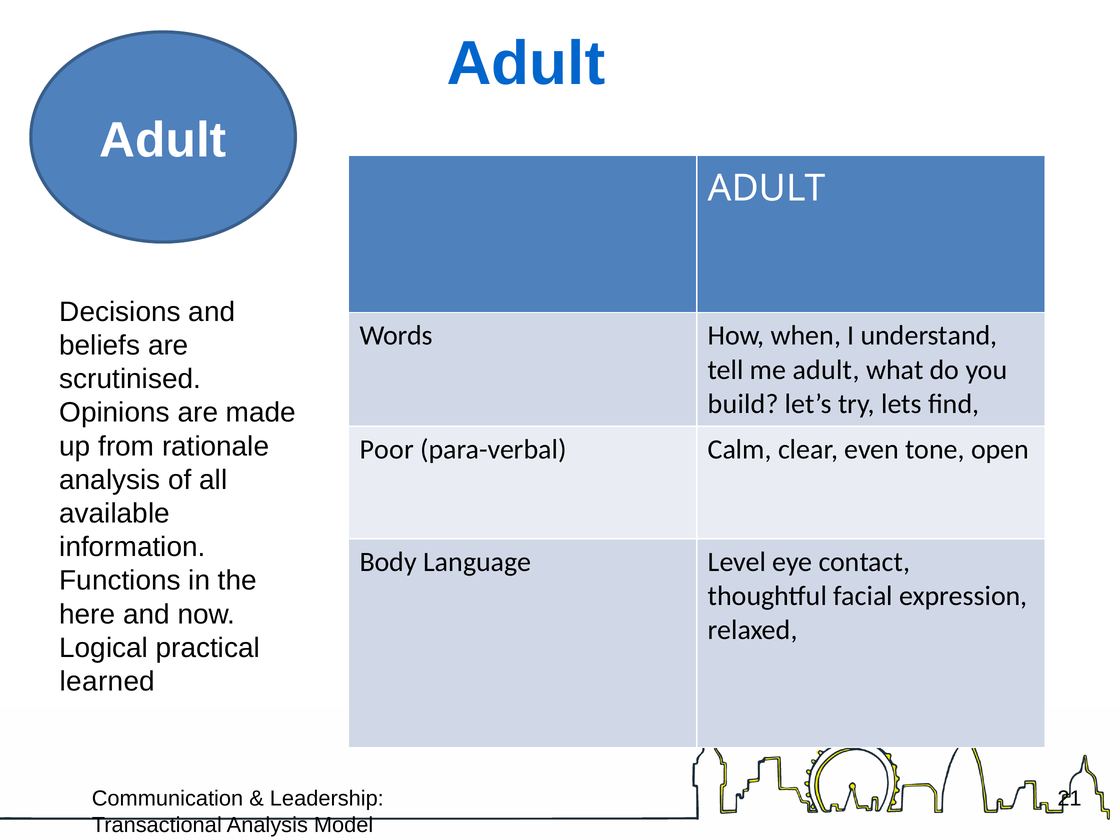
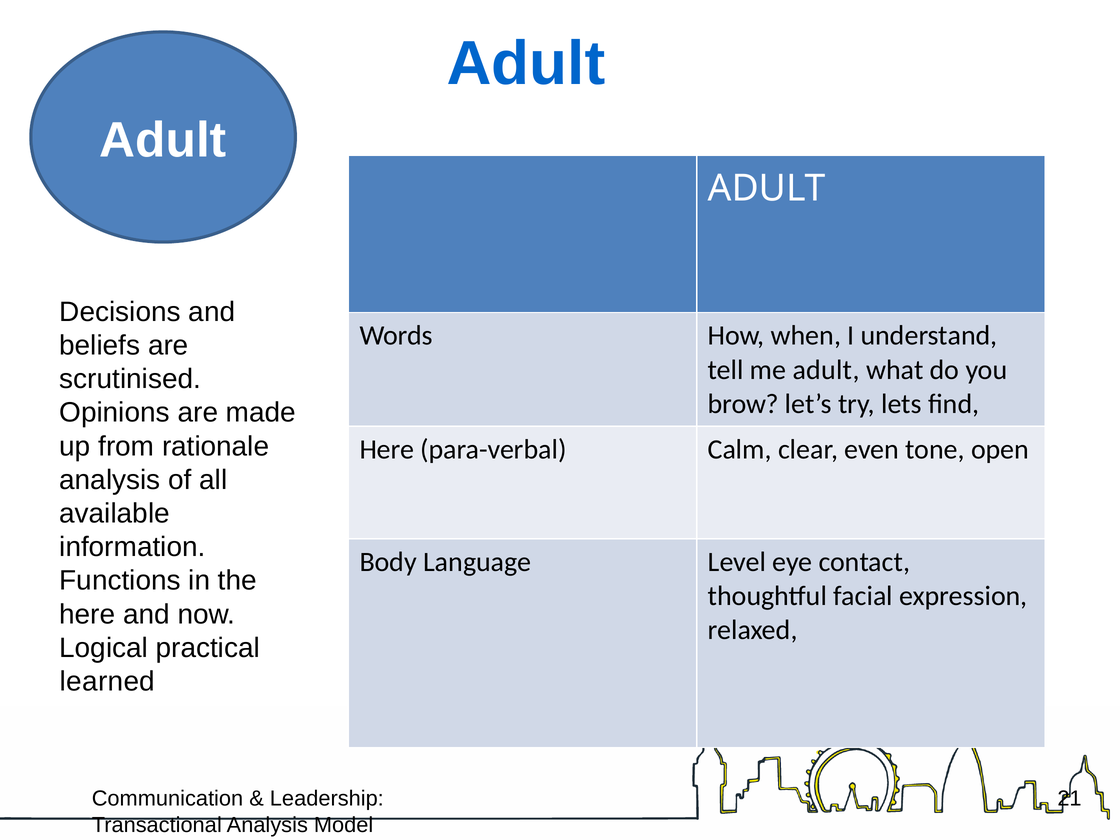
build: build -> brow
Poor at (387, 449): Poor -> Here
